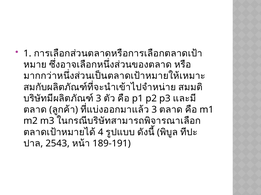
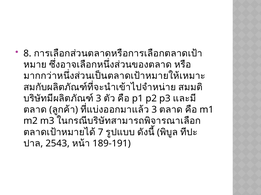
1: 1 -> 8
4: 4 -> 7
